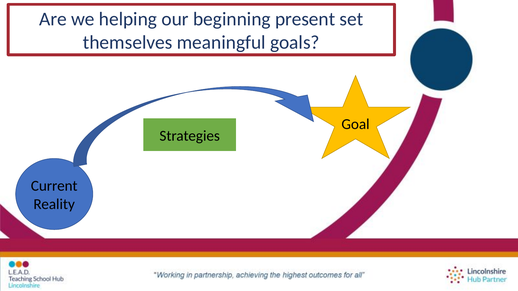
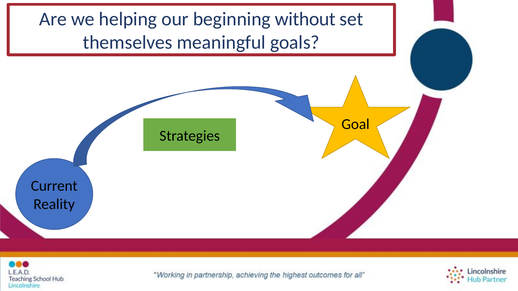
present: present -> without
